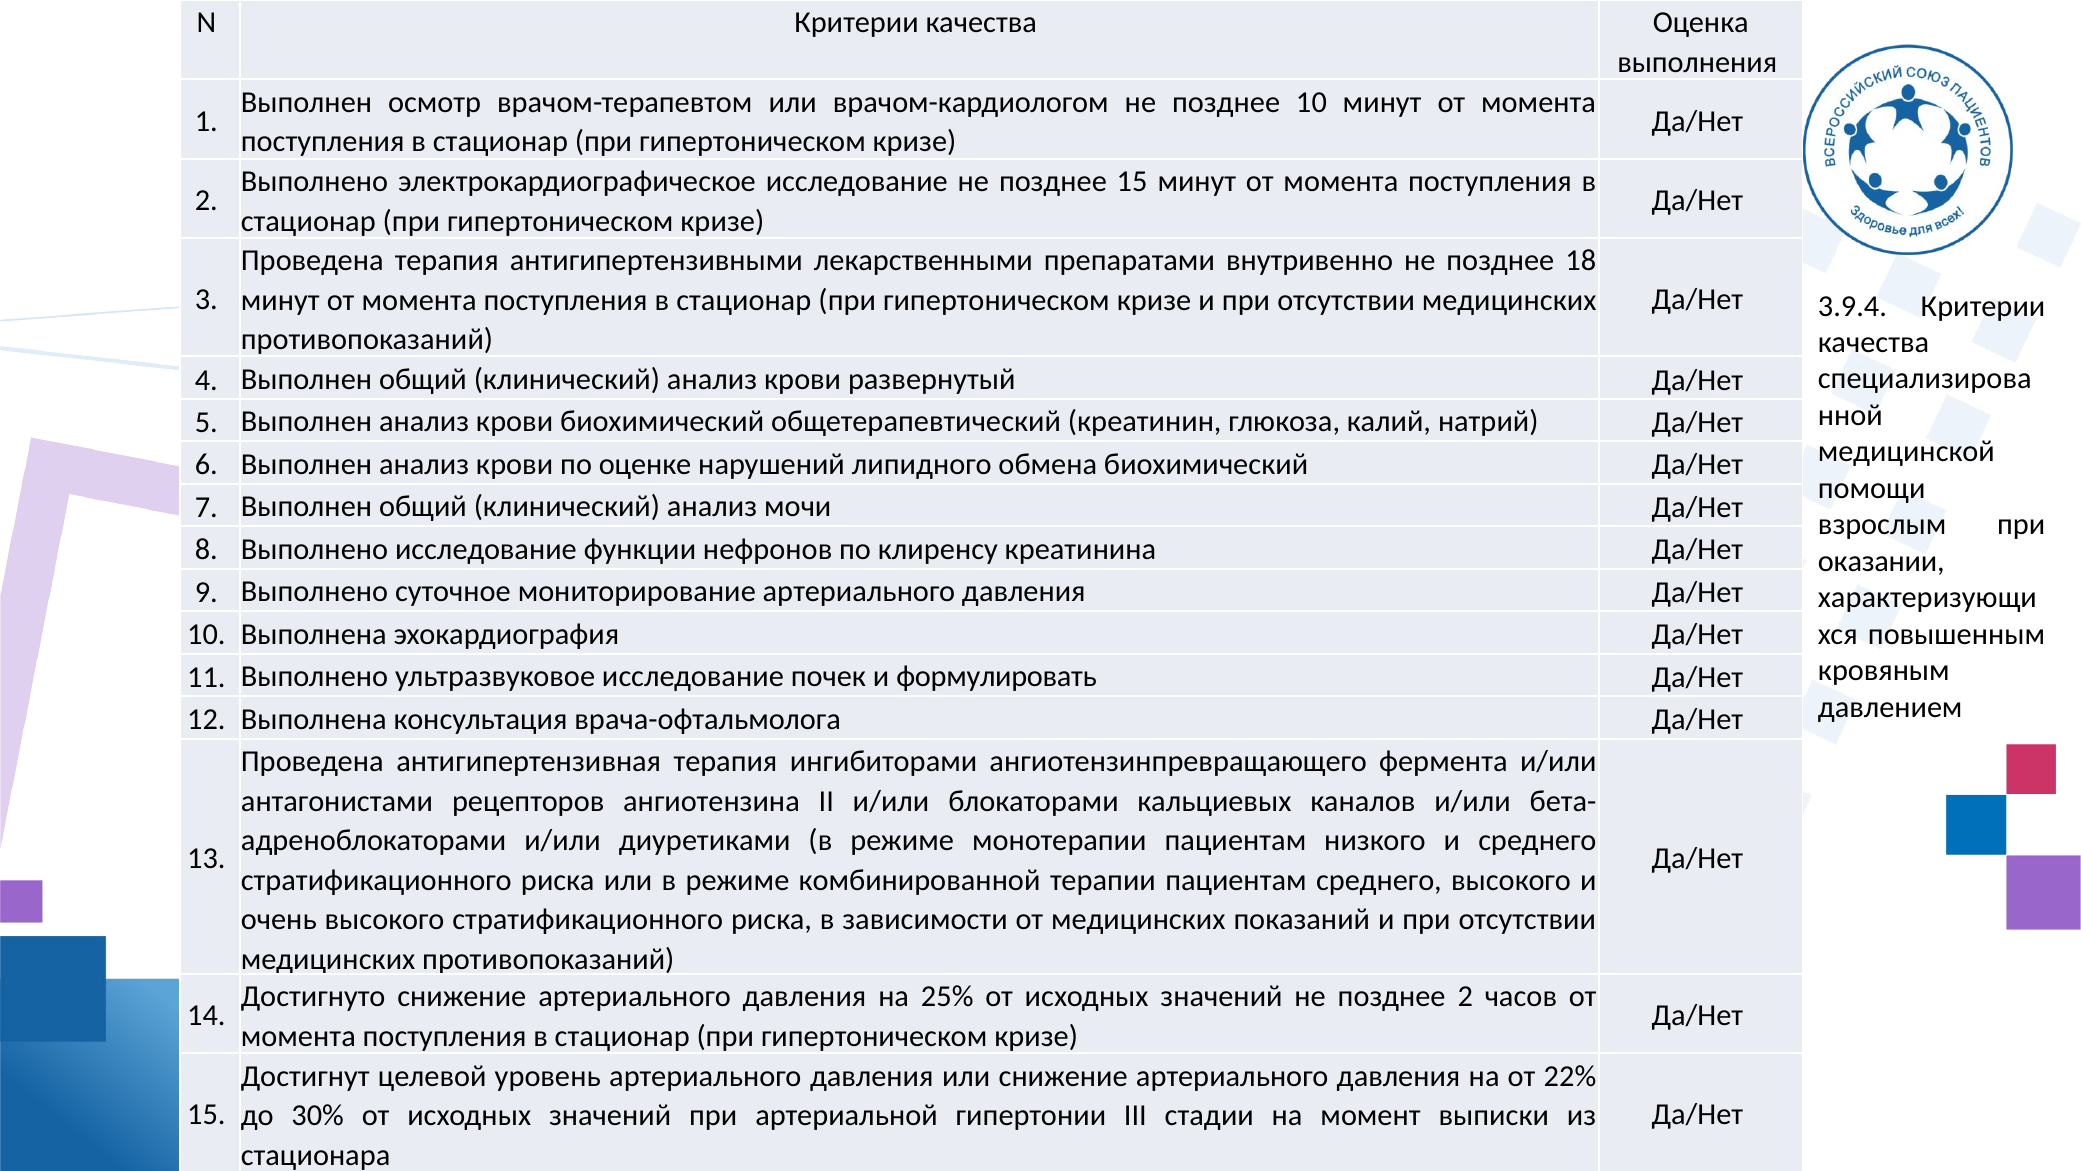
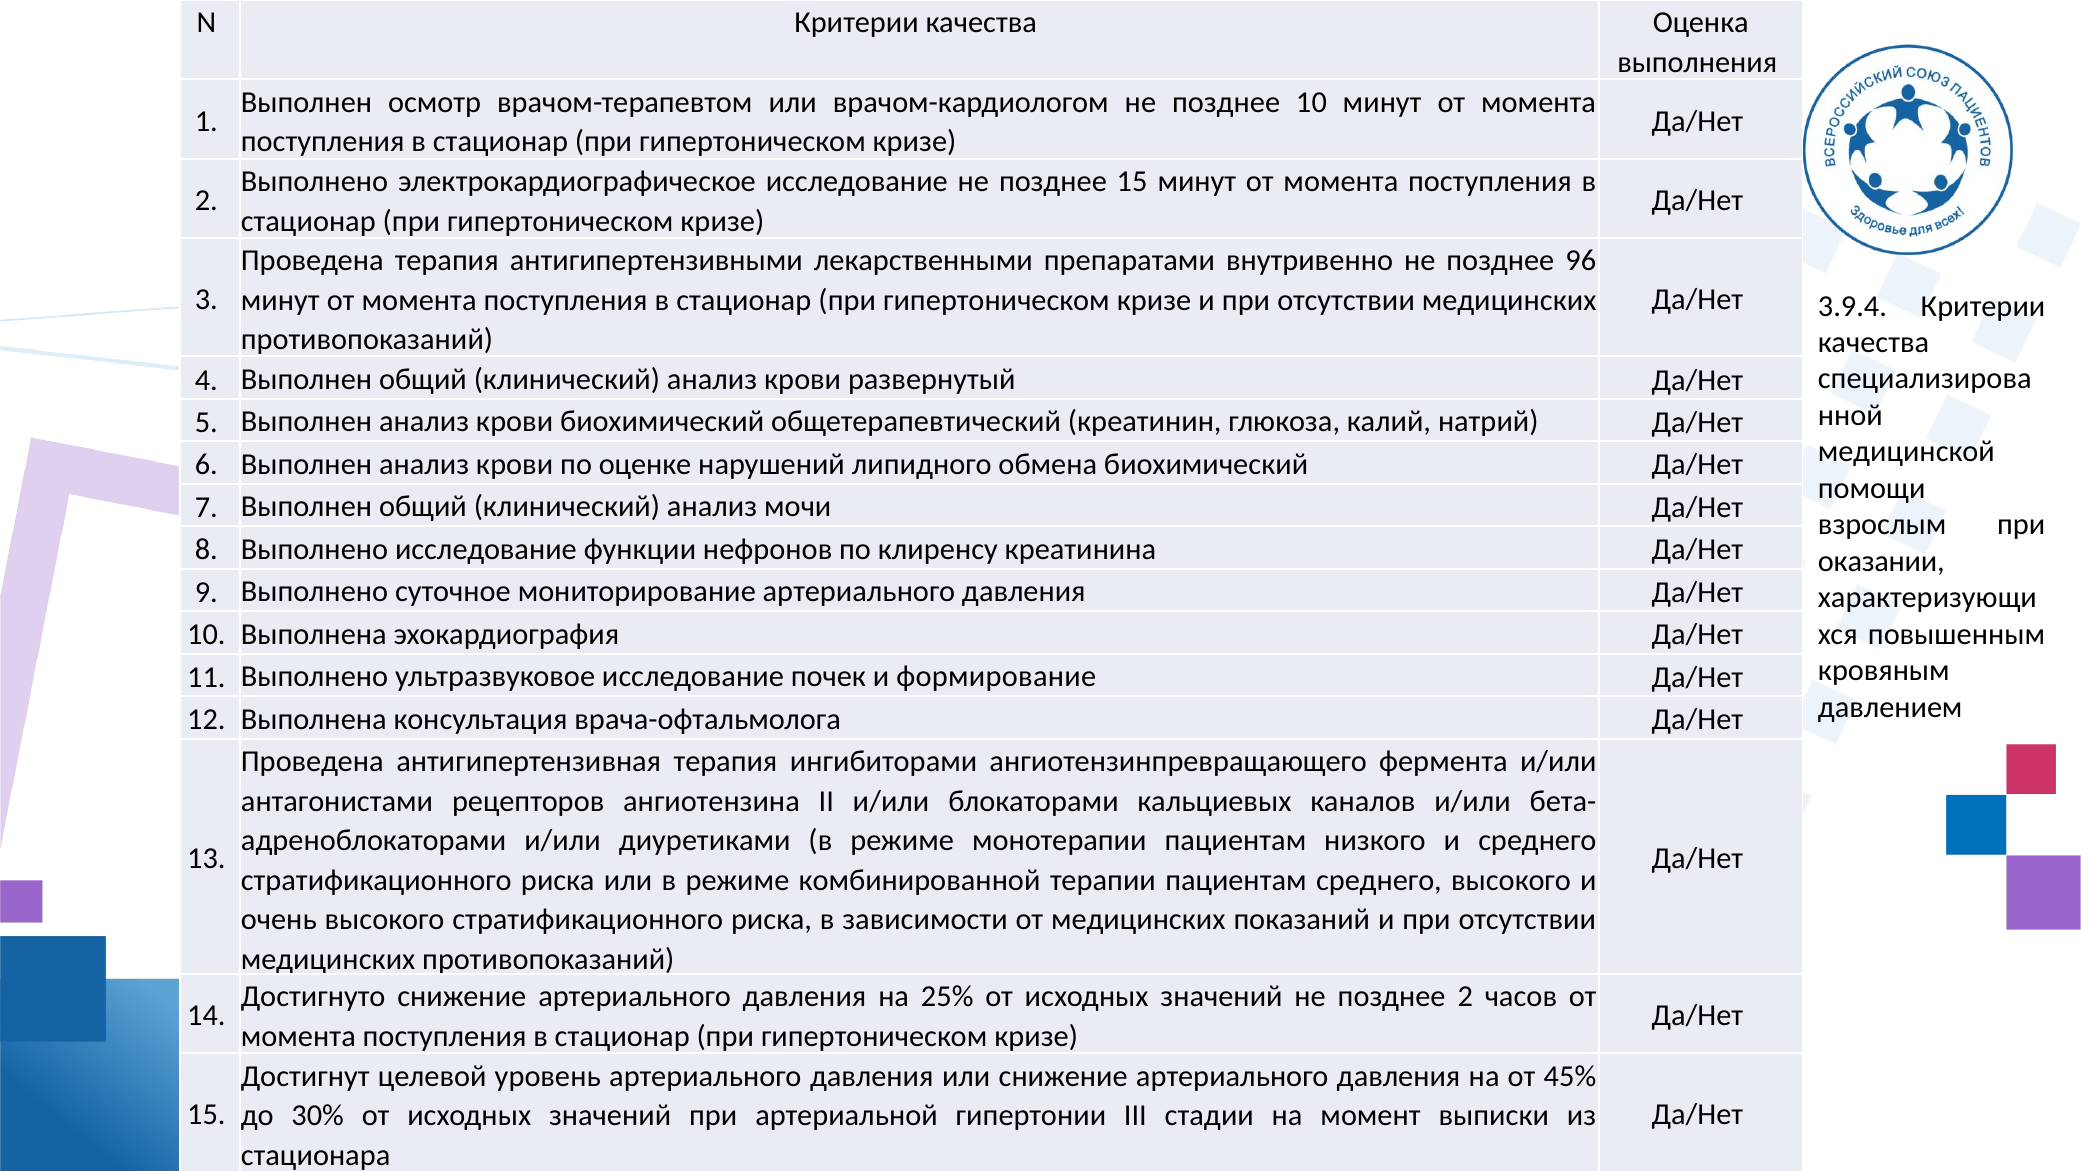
18: 18 -> 96
формулировать: формулировать -> формирование
22%: 22% -> 45%
